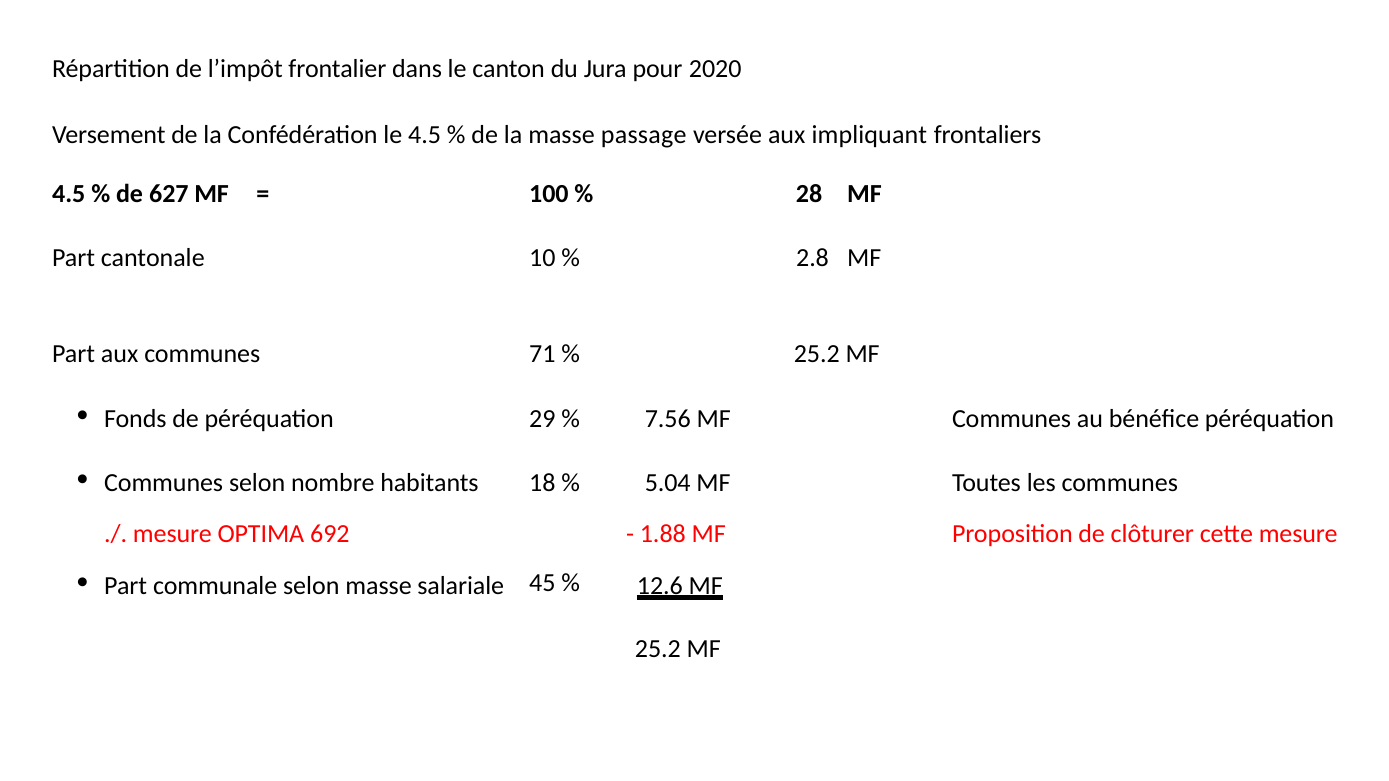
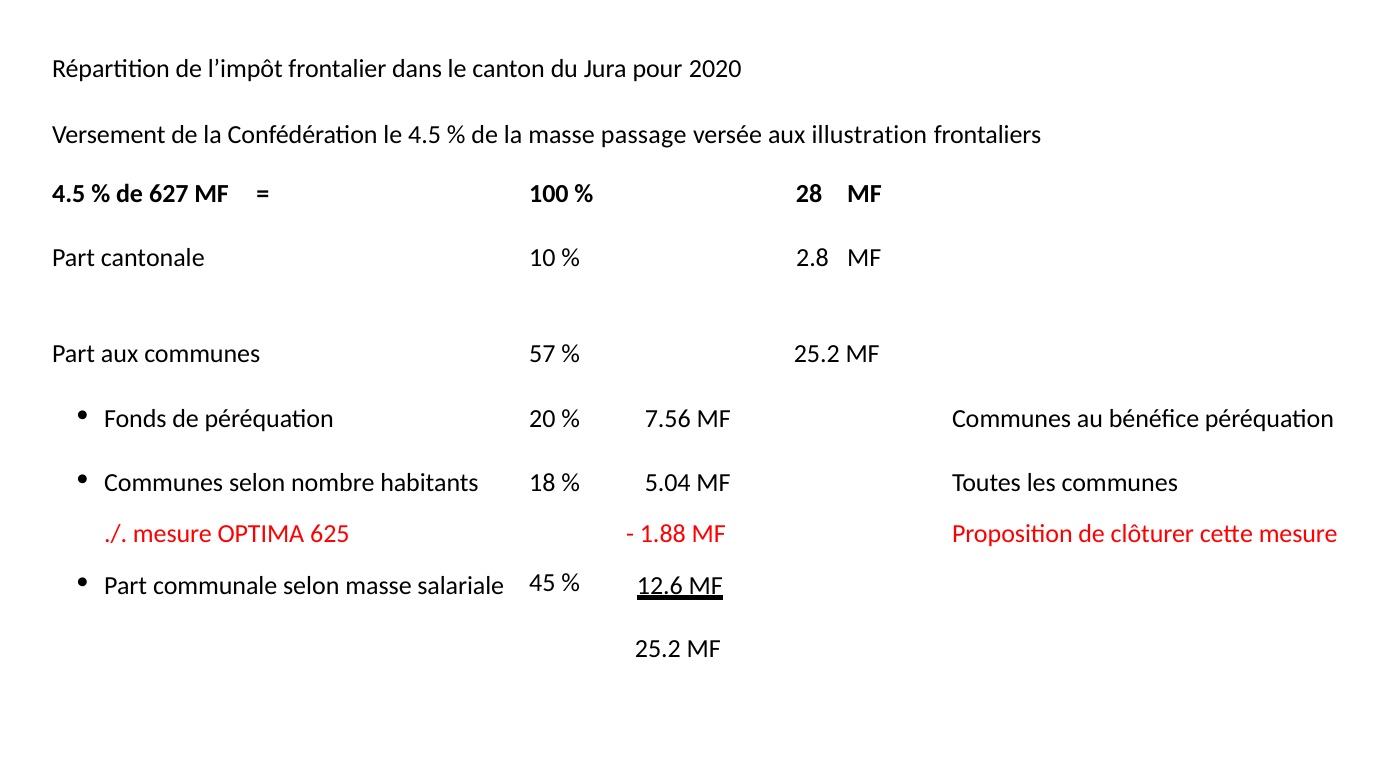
impliquant: impliquant -> illustration
71: 71 -> 57
29: 29 -> 20
692: 692 -> 625
